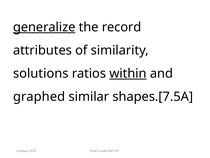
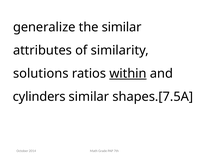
generalize underline: present -> none
the record: record -> similar
graphed: graphed -> cylinders
